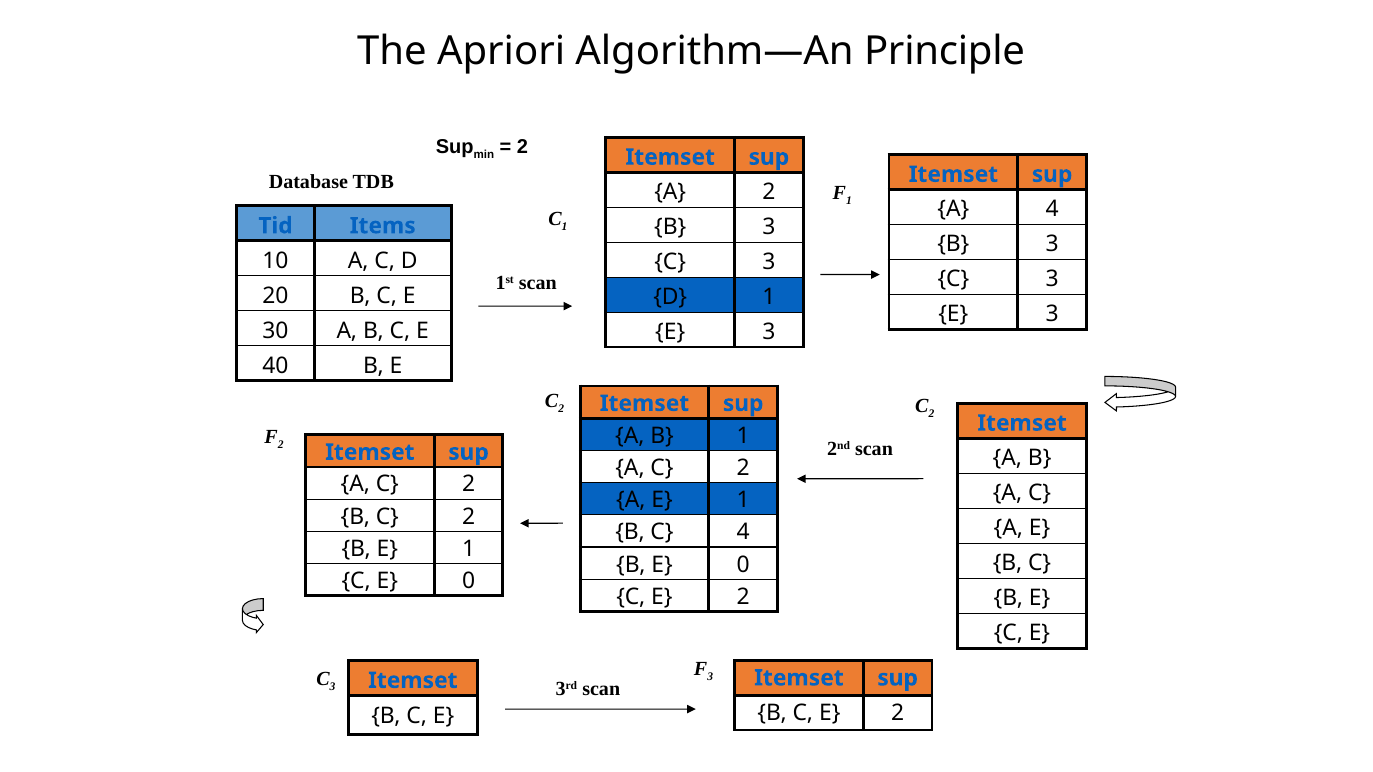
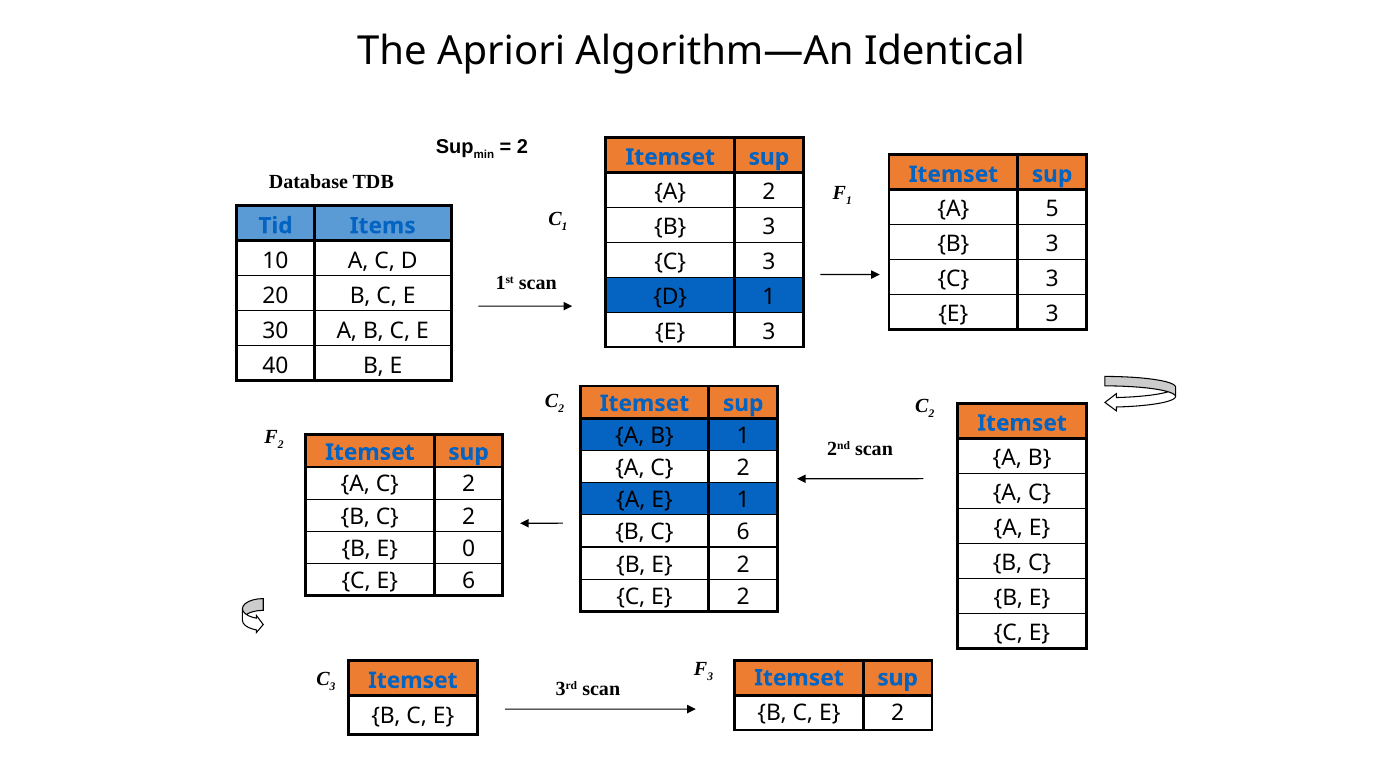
Principle: Principle -> Identical
A 4: 4 -> 5
C 4: 4 -> 6
B E 1: 1 -> 0
B E 0: 0 -> 2
C E 0: 0 -> 6
